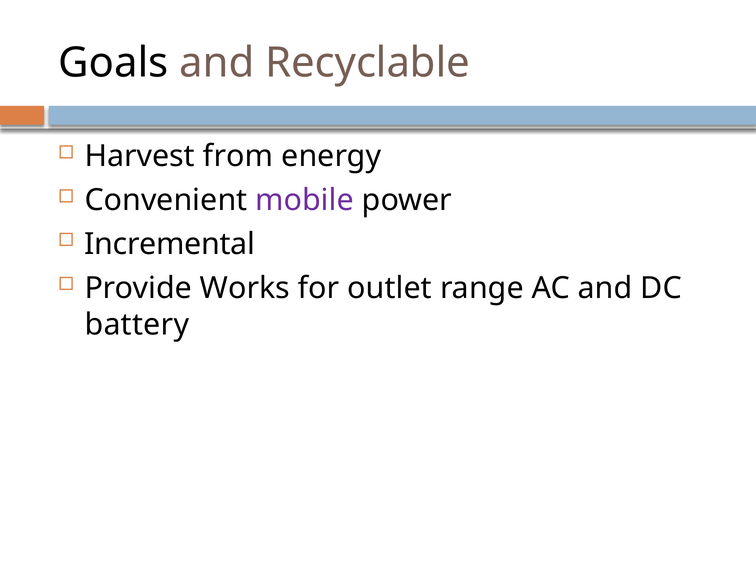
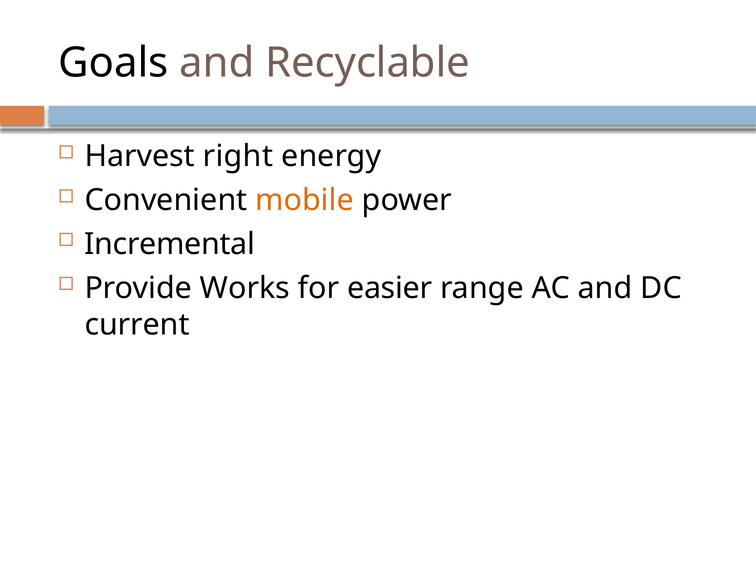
from: from -> right
mobile colour: purple -> orange
outlet: outlet -> easier
battery: battery -> current
